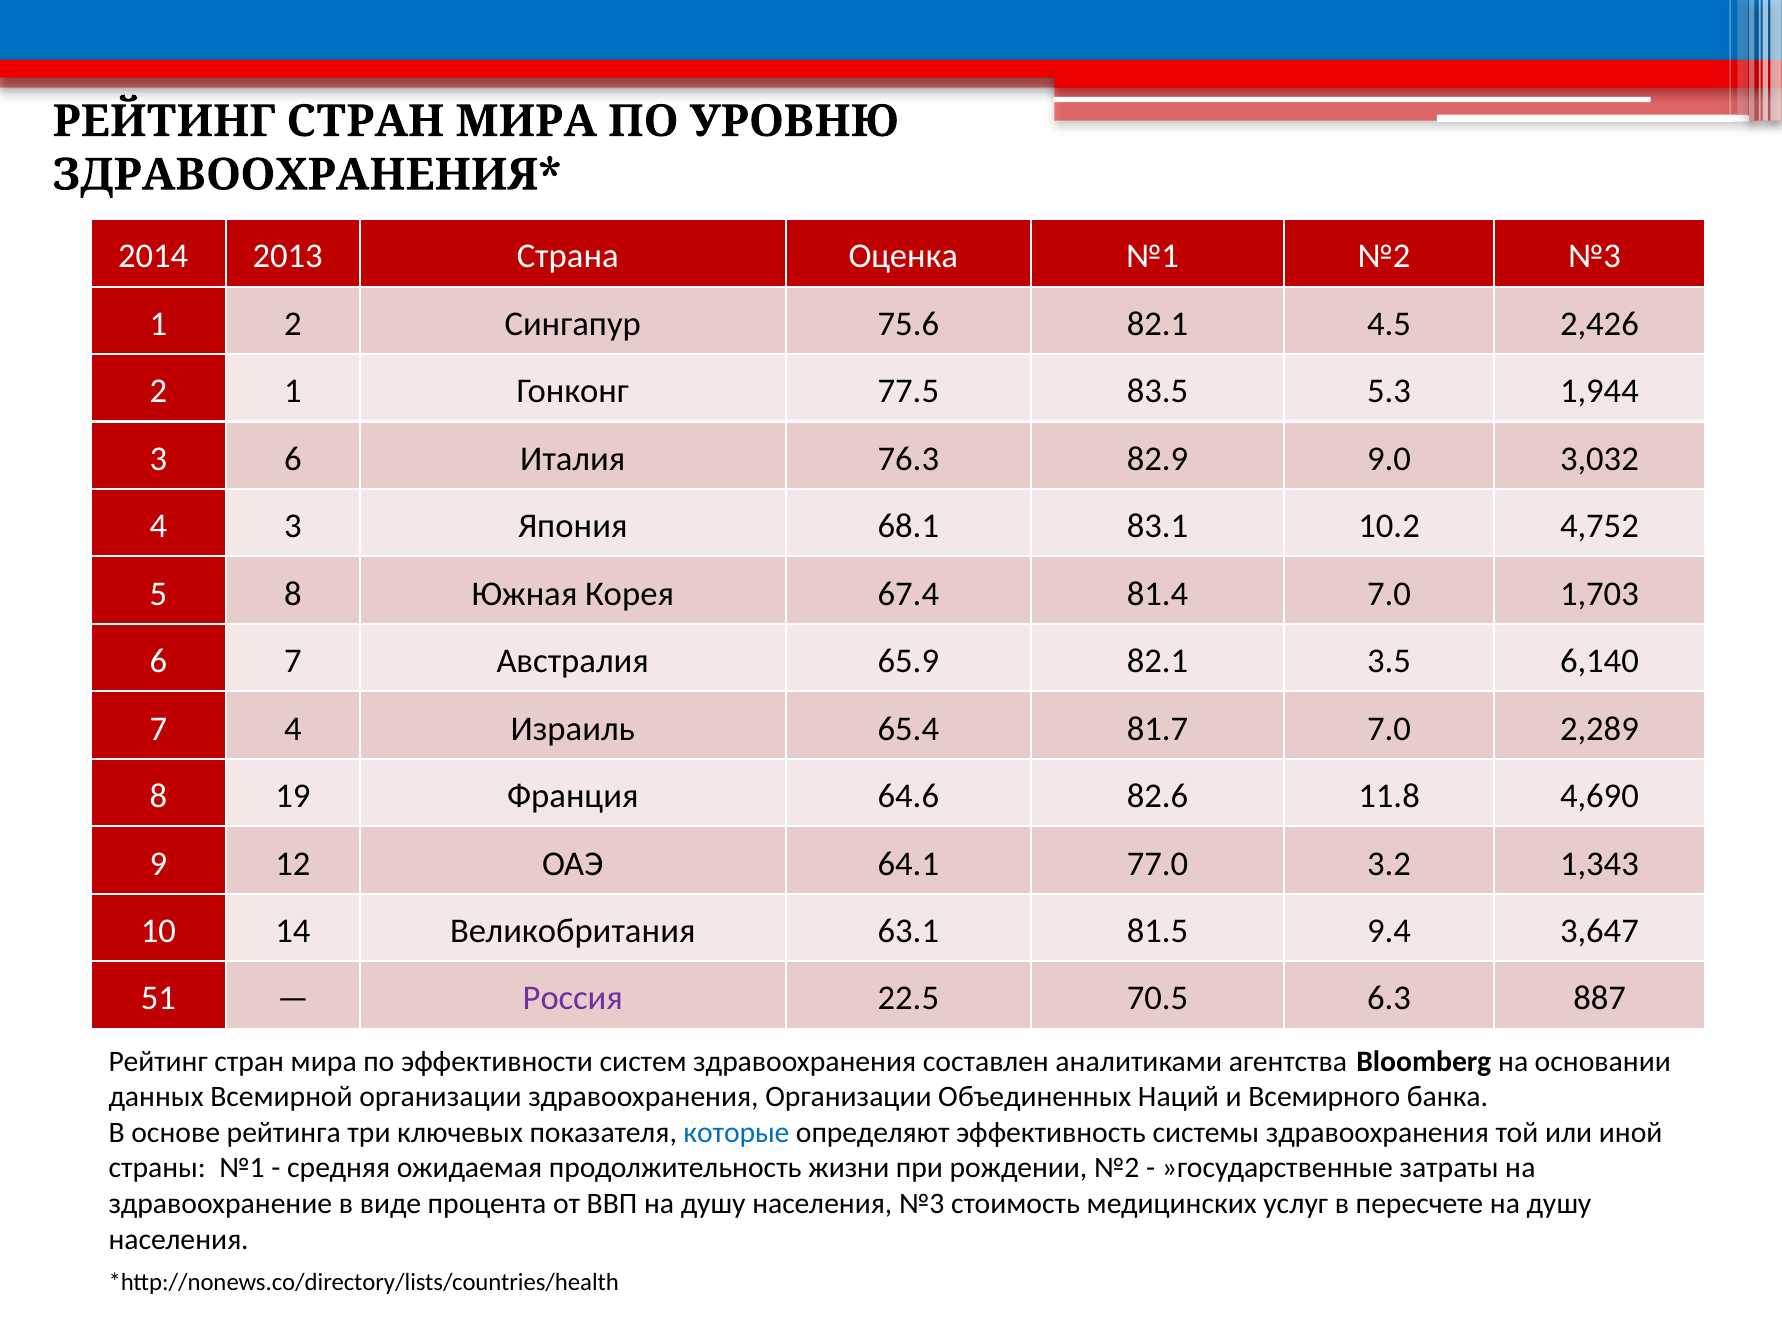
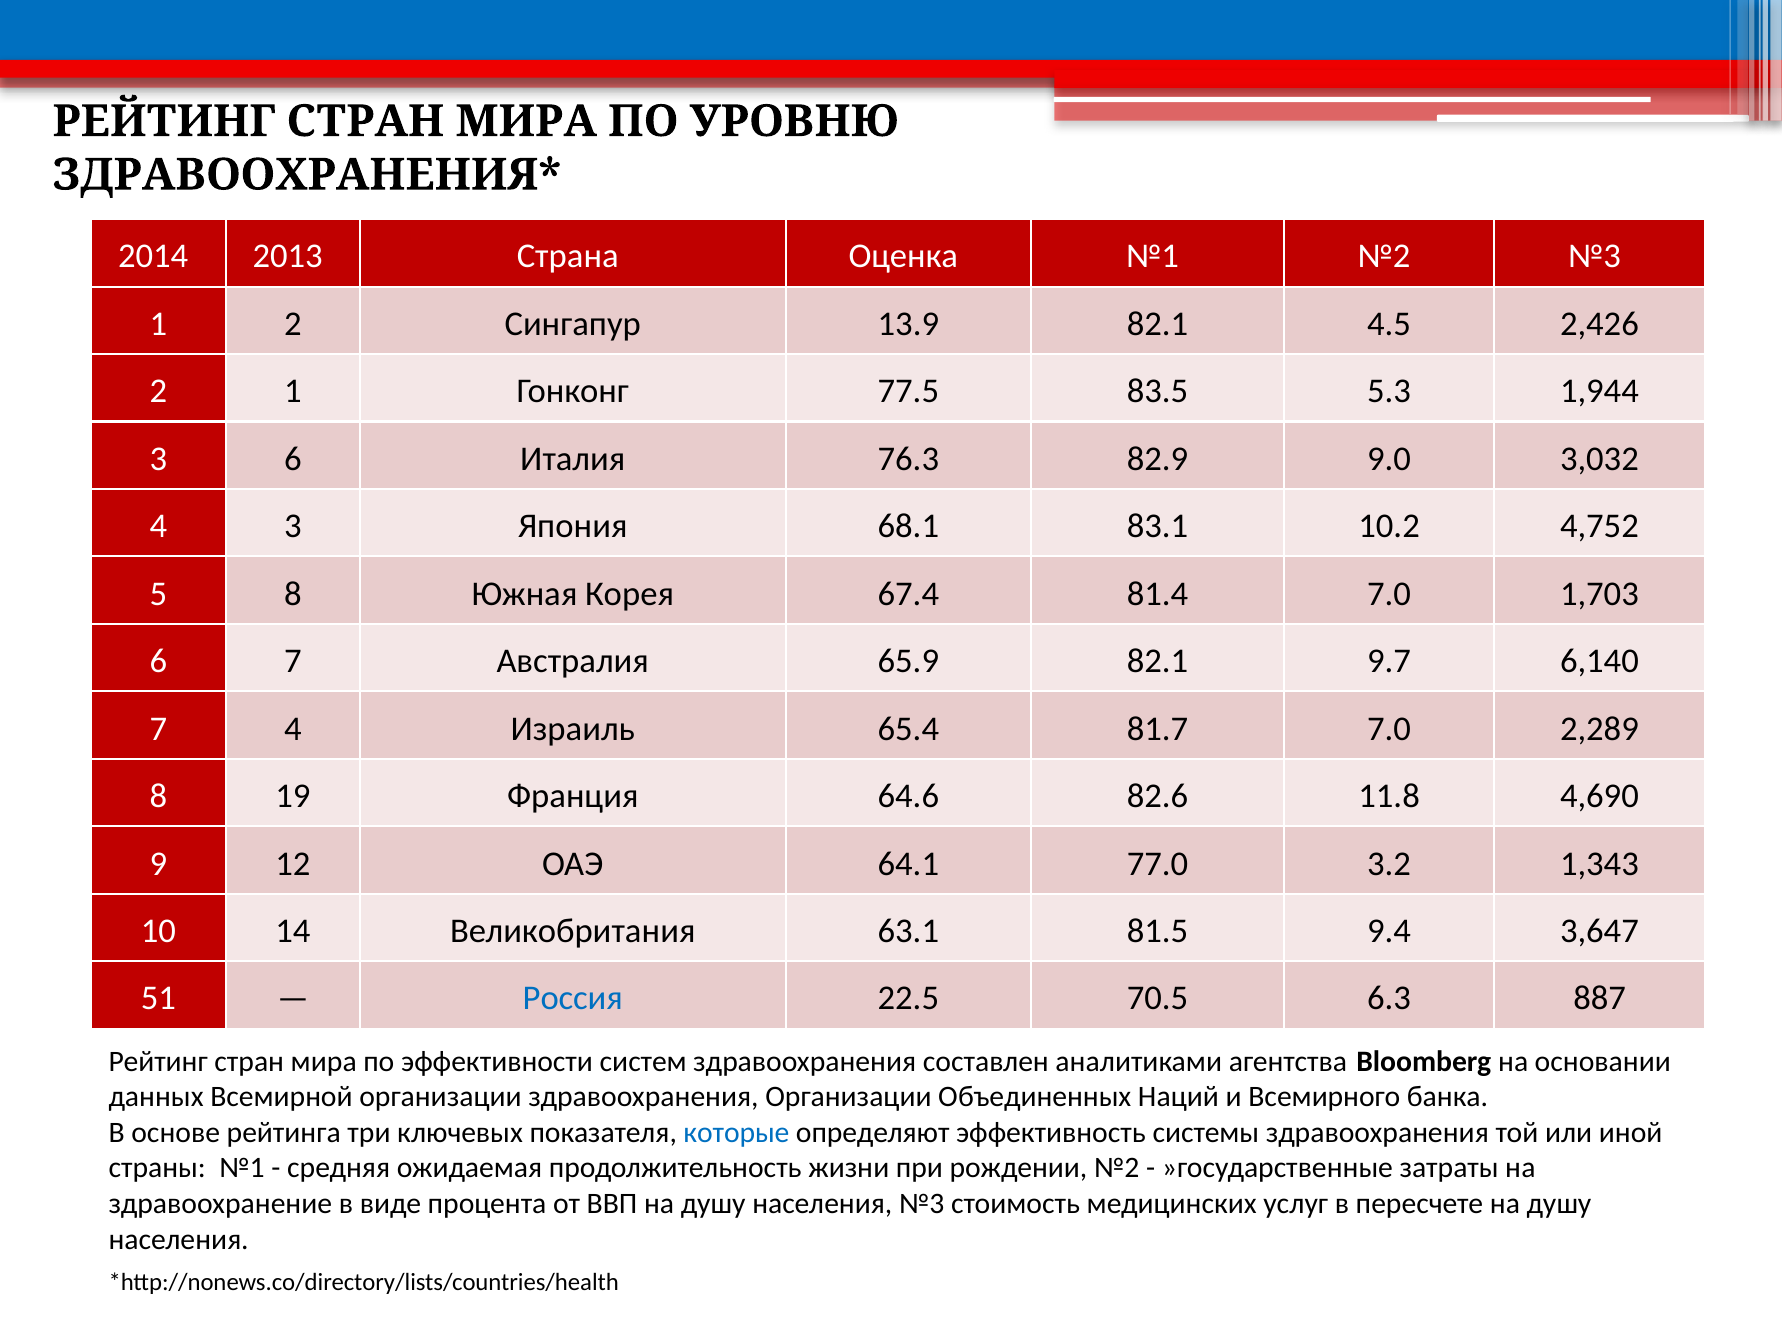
75.6: 75.6 -> 13.9
3.5: 3.5 -> 9.7
Россия colour: purple -> blue
